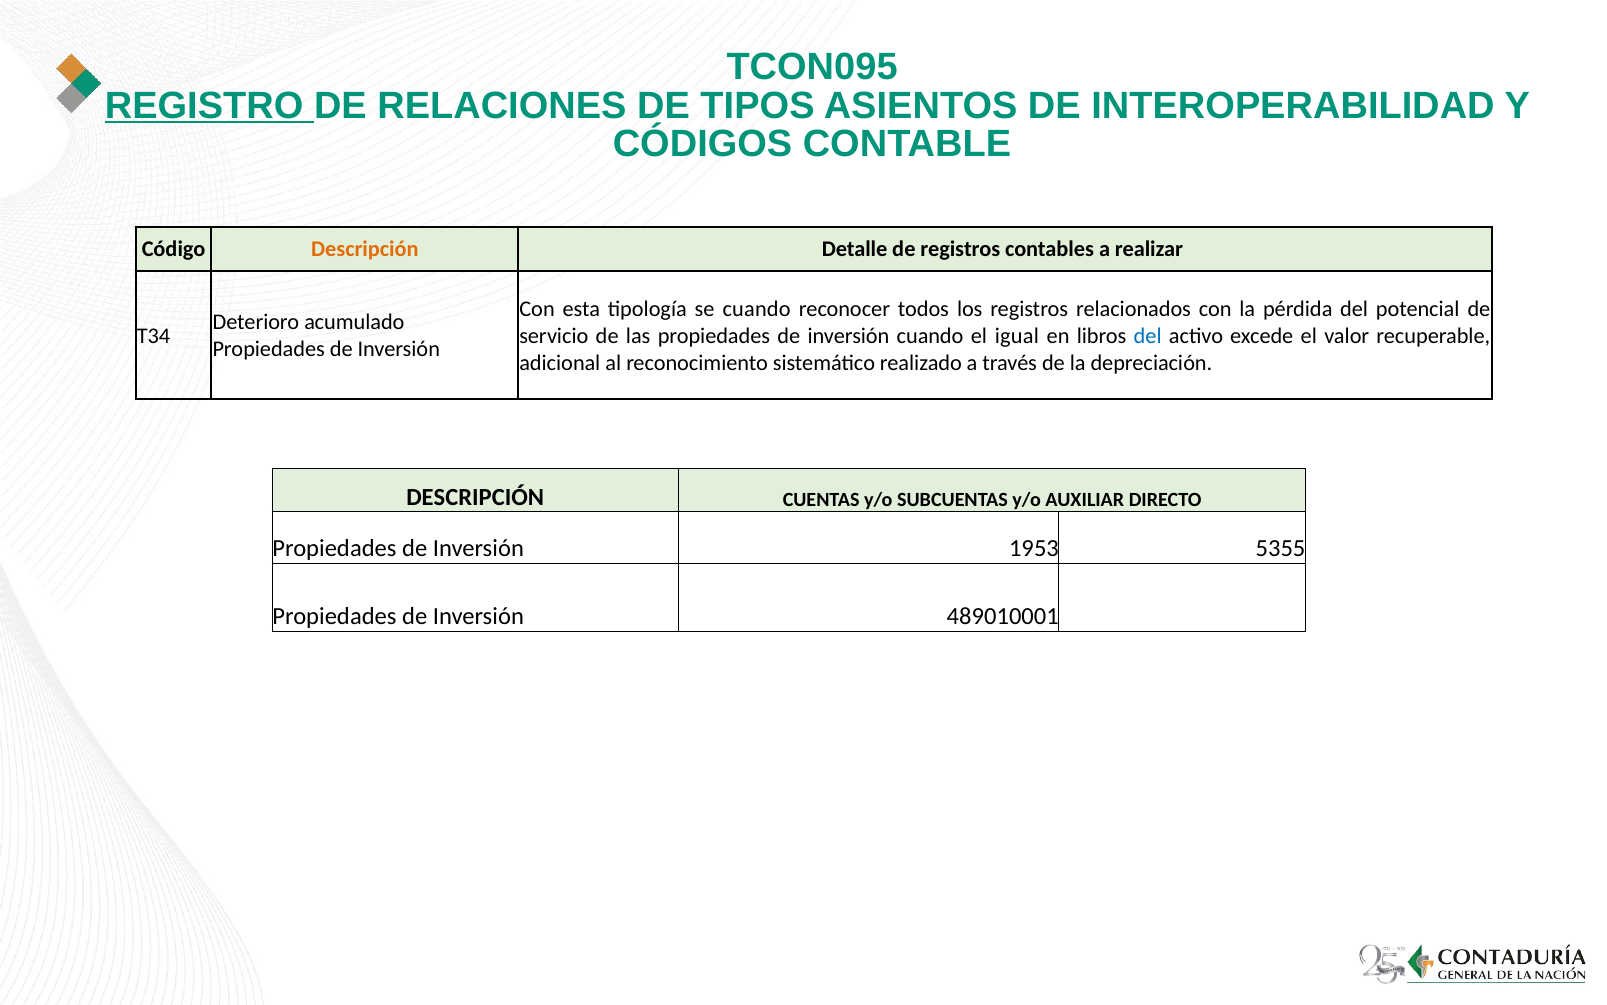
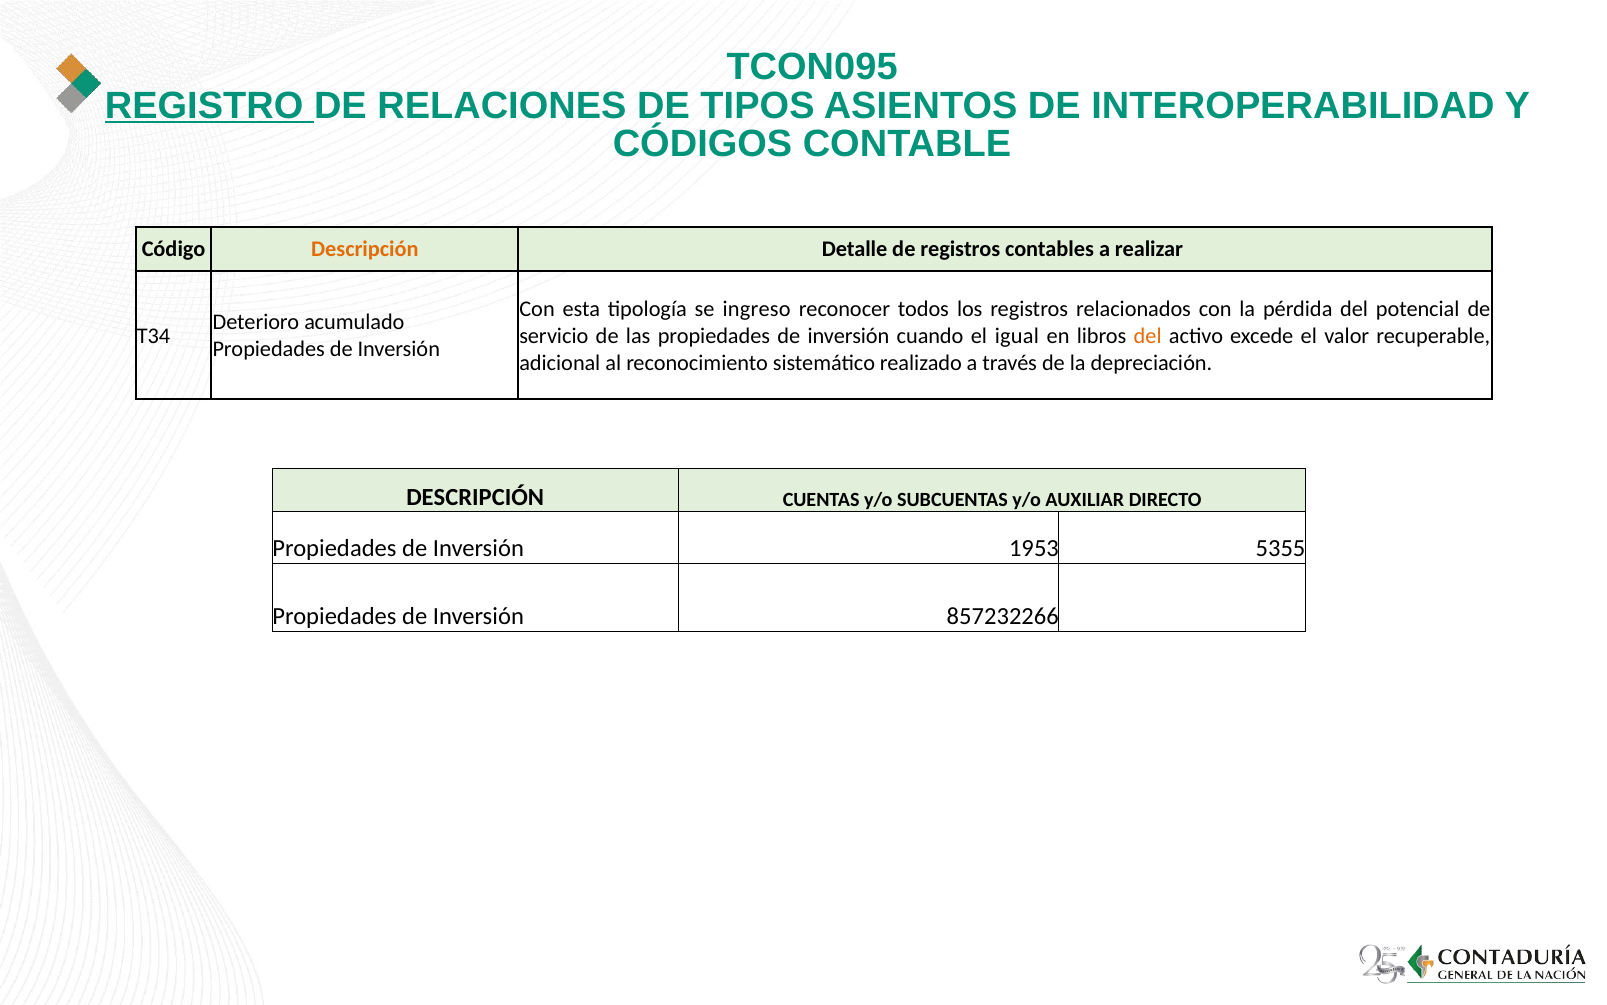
se cuando: cuando -> ingreso
del at (1148, 336) colour: blue -> orange
489010001: 489010001 -> 857232266
